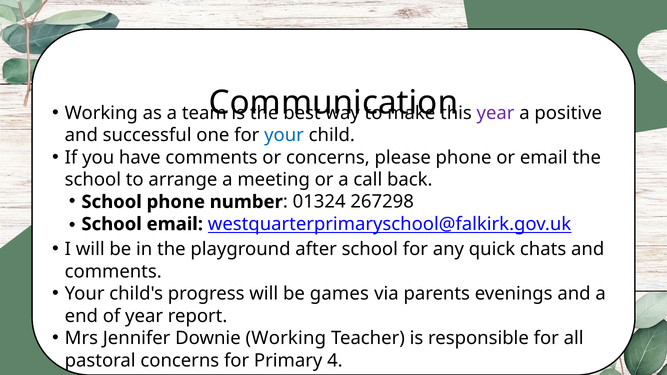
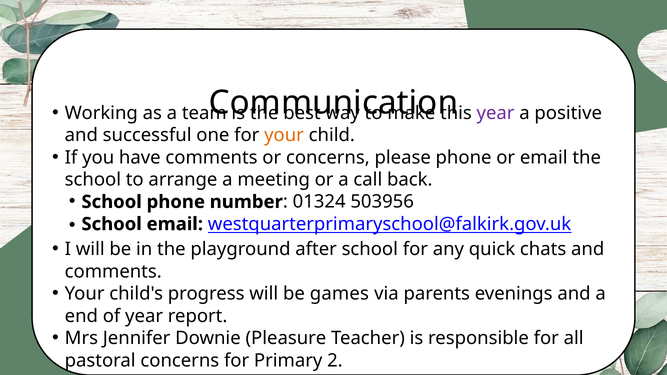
your at (284, 135) colour: blue -> orange
267298: 267298 -> 503956
Downie Working: Working -> Pleasure
4: 4 -> 2
